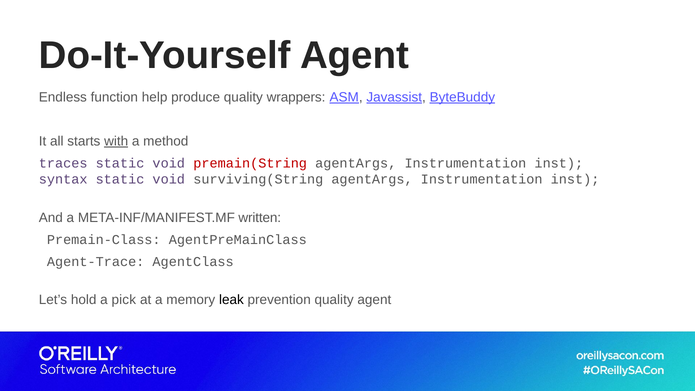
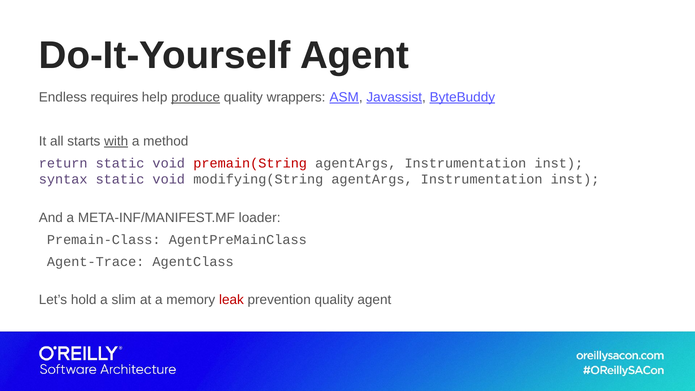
function: function -> requires
produce underline: none -> present
traces: traces -> return
surviving(String: surviving(String -> modifying(String
written: written -> loader
pick: pick -> slim
leak colour: black -> red
